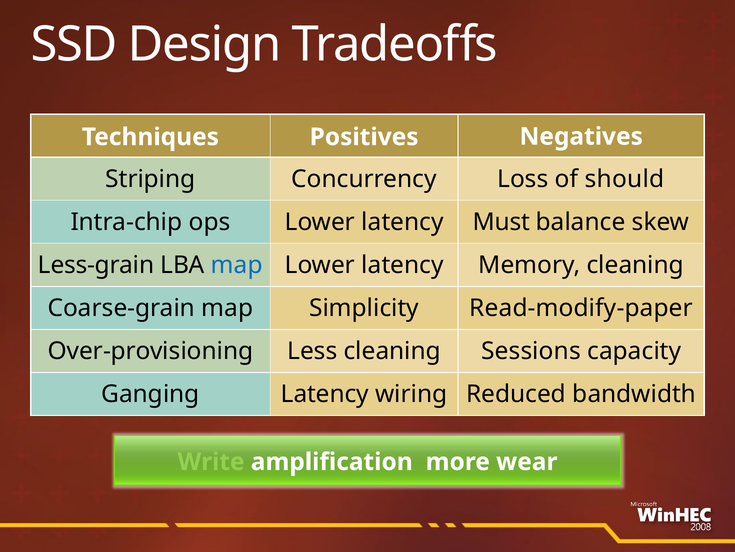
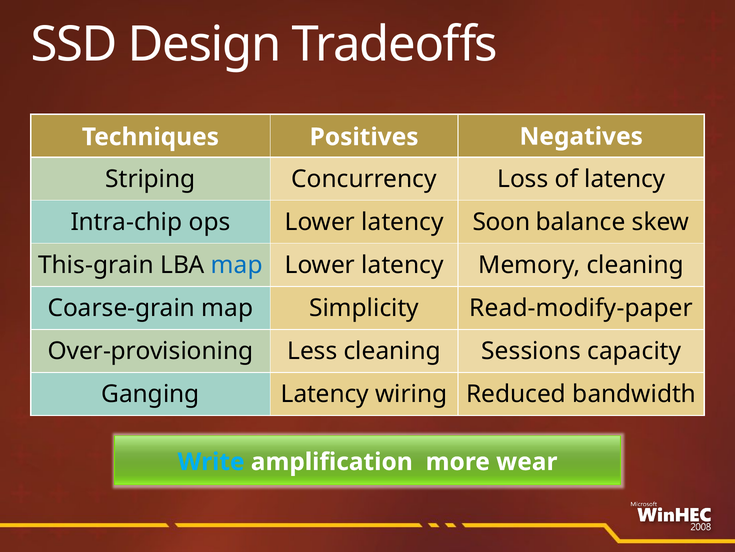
of should: should -> latency
Must: Must -> Soon
Less-grain: Less-grain -> This-grain
Write colour: light green -> light blue
